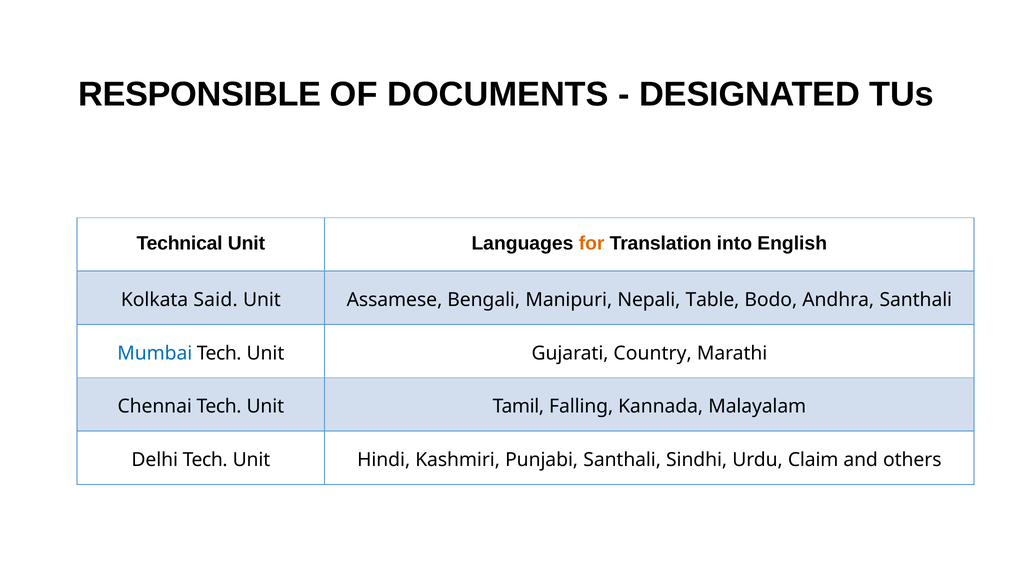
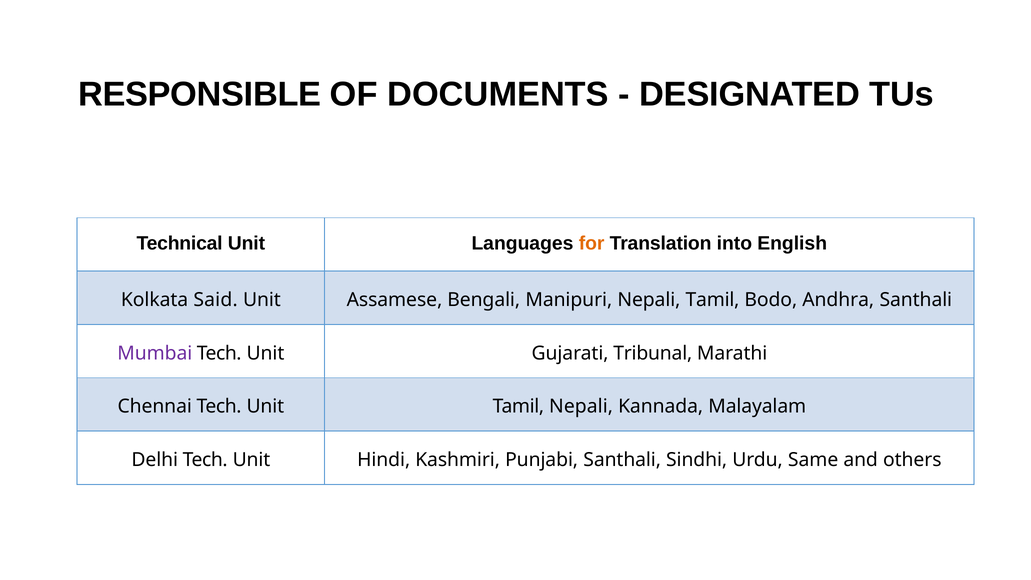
Nepali Table: Table -> Tamil
Mumbai colour: blue -> purple
Country: Country -> Tribunal
Tamil Falling: Falling -> Nepali
Claim: Claim -> Same
